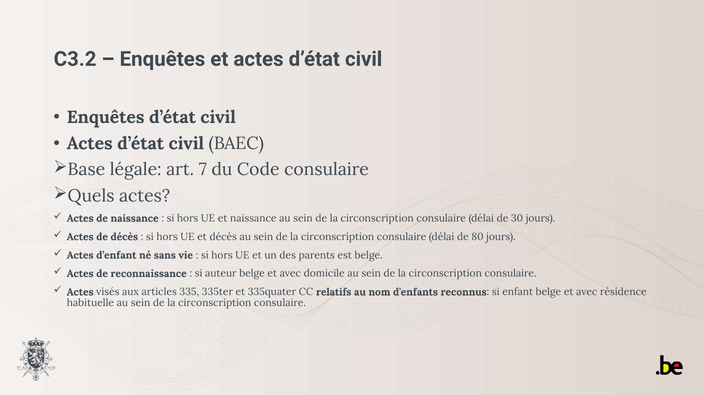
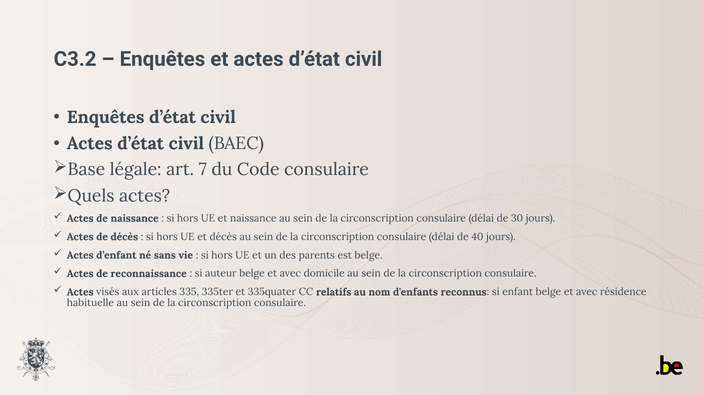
80: 80 -> 40
